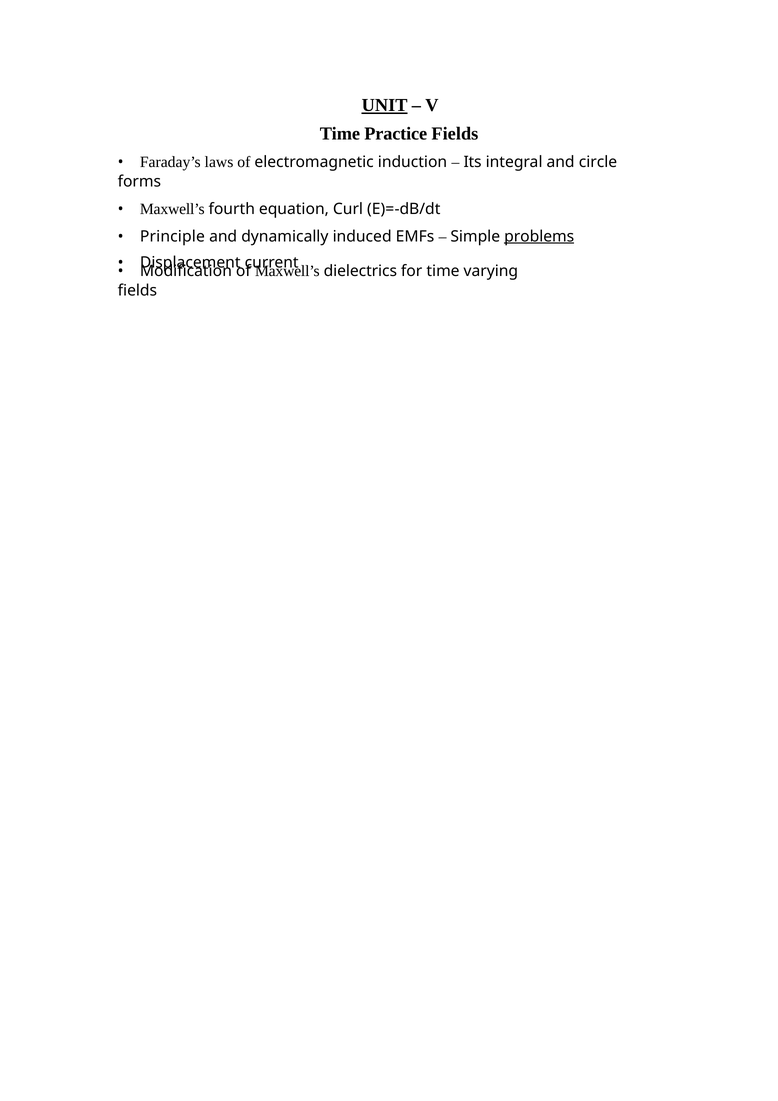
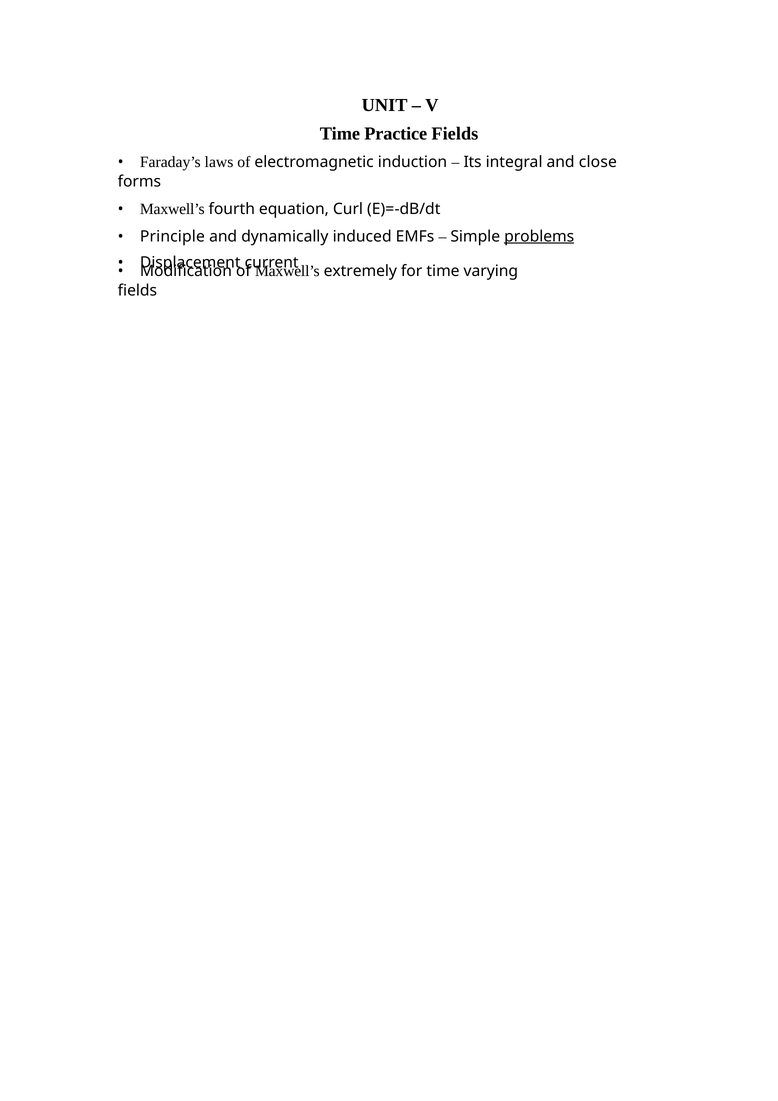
UNIT underline: present -> none
circle: circle -> close
dielectrics: dielectrics -> extremely
